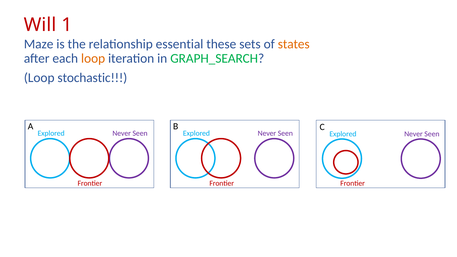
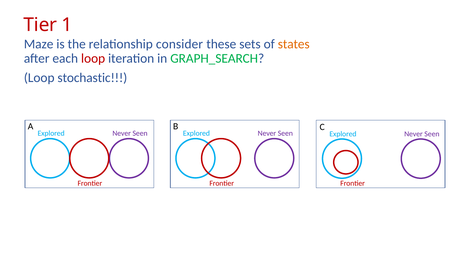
Will: Will -> Tier
essential: essential -> consider
loop at (93, 59) colour: orange -> red
